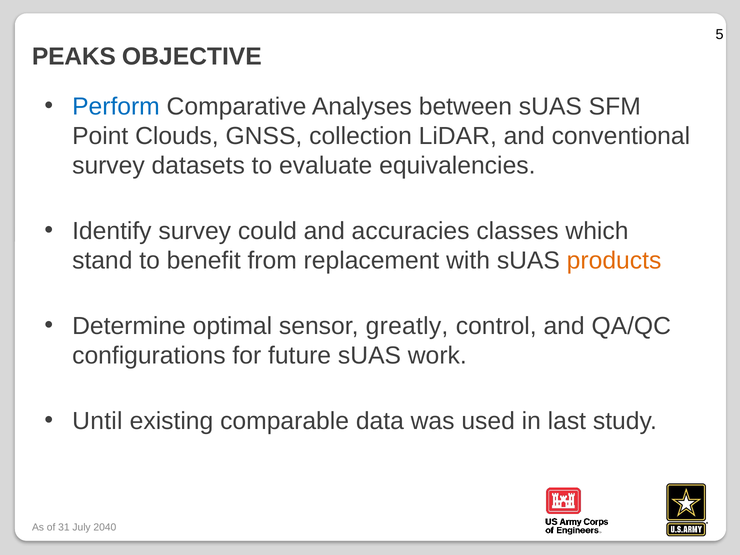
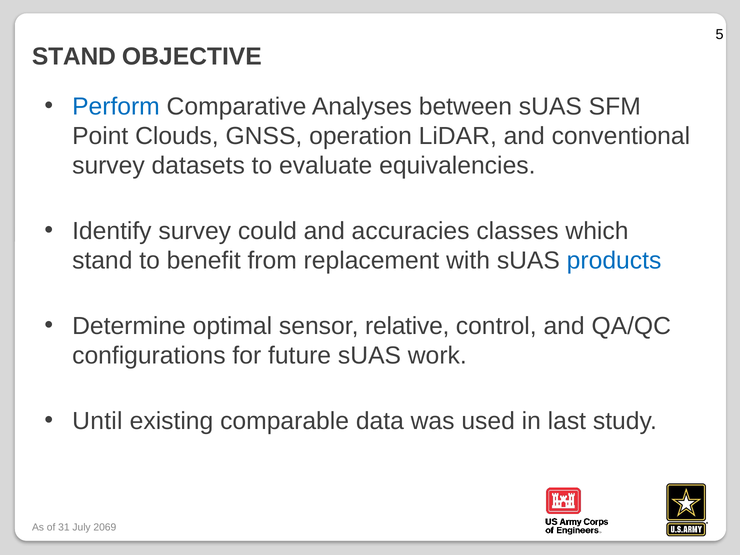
PEAKS at (74, 56): PEAKS -> STAND
collection: collection -> operation
products colour: orange -> blue
greatly: greatly -> relative
2040: 2040 -> 2069
